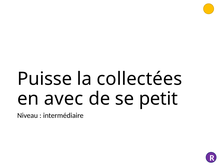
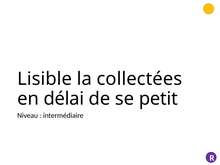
Puisse: Puisse -> Lisible
avec: avec -> délai
